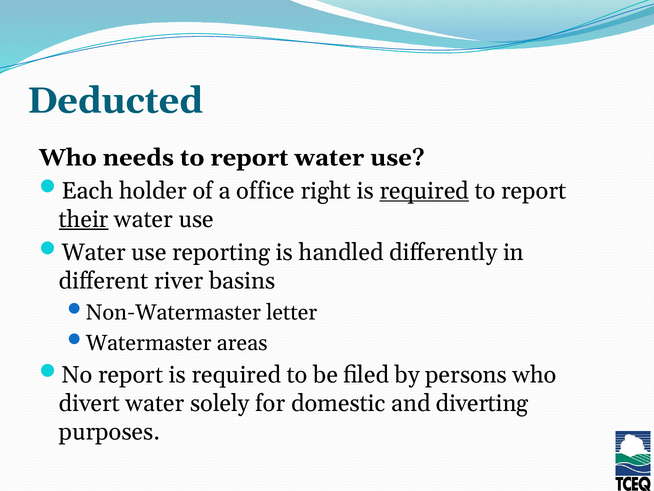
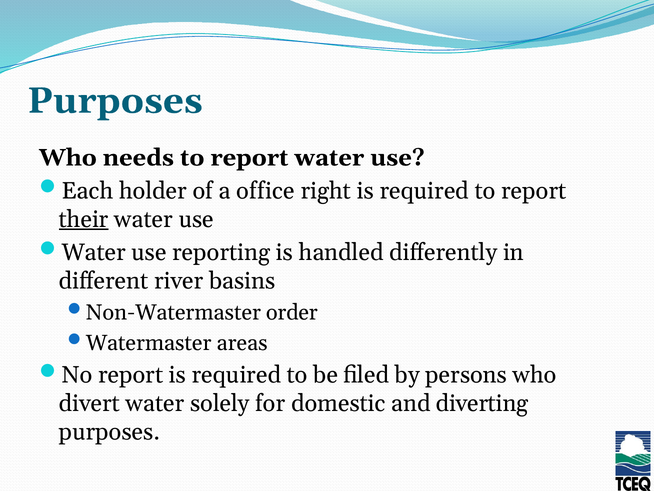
Deducted at (115, 101): Deducted -> Purposes
required at (424, 191) underline: present -> none
letter: letter -> order
